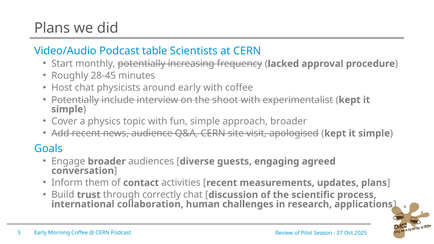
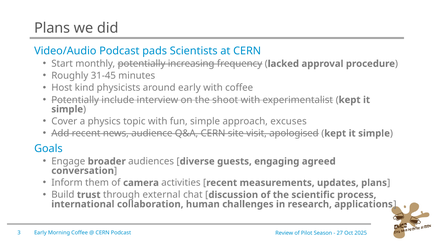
table: table -> pads
28-45: 28-45 -> 31-45
Host chat: chat -> kind
approach broader: broader -> excuses
contact: contact -> camera
correctly: correctly -> external
